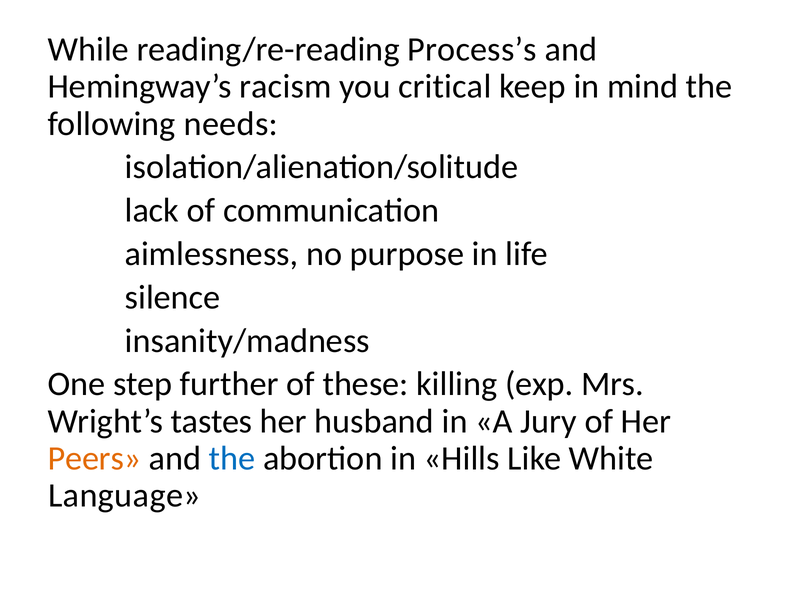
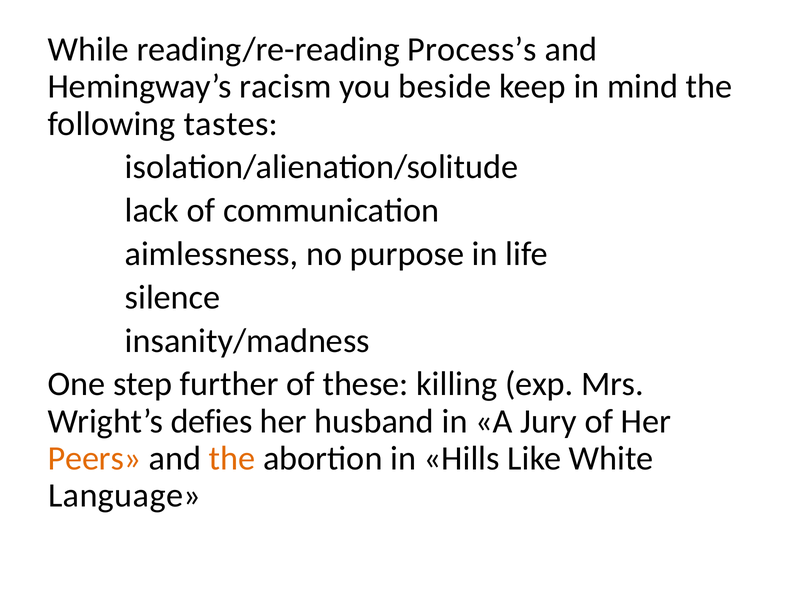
critical: critical -> beside
needs: needs -> tastes
tastes: tastes -> defies
the at (232, 458) colour: blue -> orange
